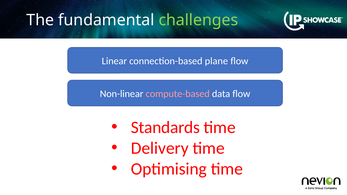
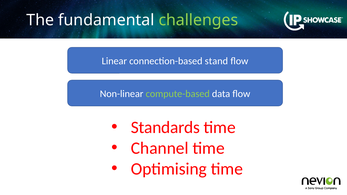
plane: plane -> stand
compute-based colour: pink -> light green
Delivery: Delivery -> Channel
